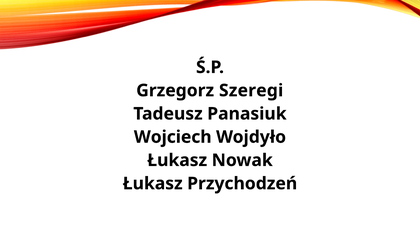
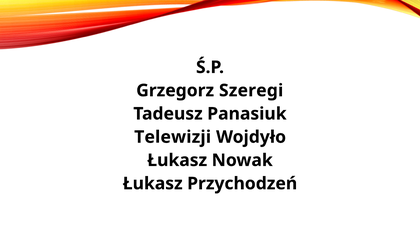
Wojciech: Wojciech -> Telewizji
